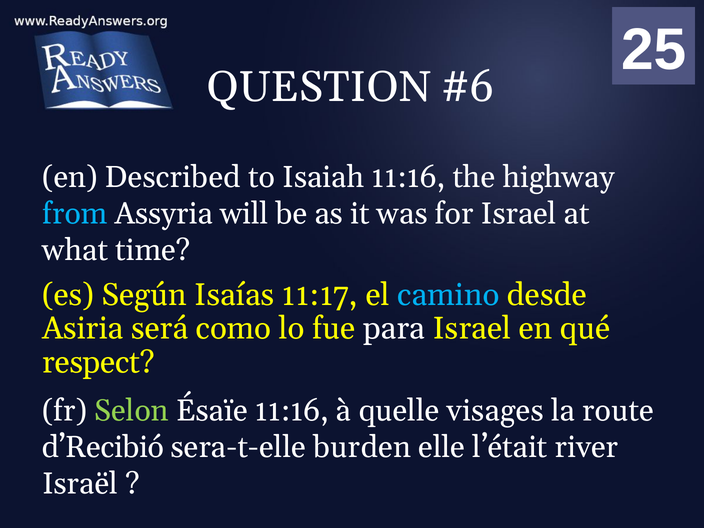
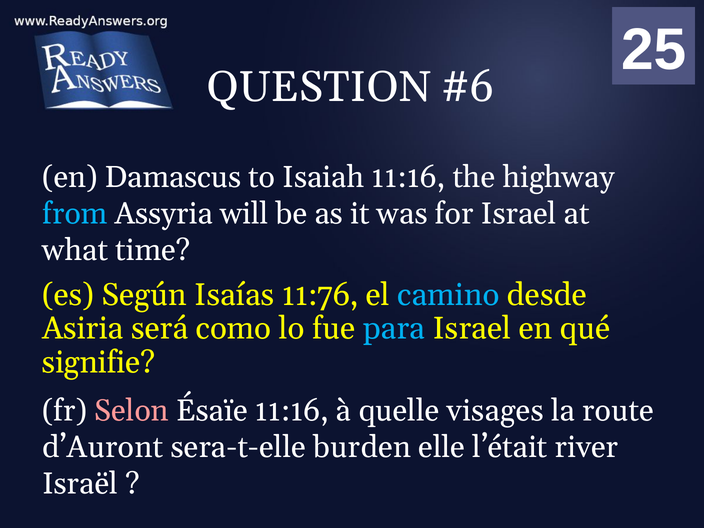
Described: Described -> Damascus
11:17: 11:17 -> 11:76
para colour: white -> light blue
respect: respect -> signifie
Selon colour: light green -> pink
d’Recibió: d’Recibió -> d’Auront
